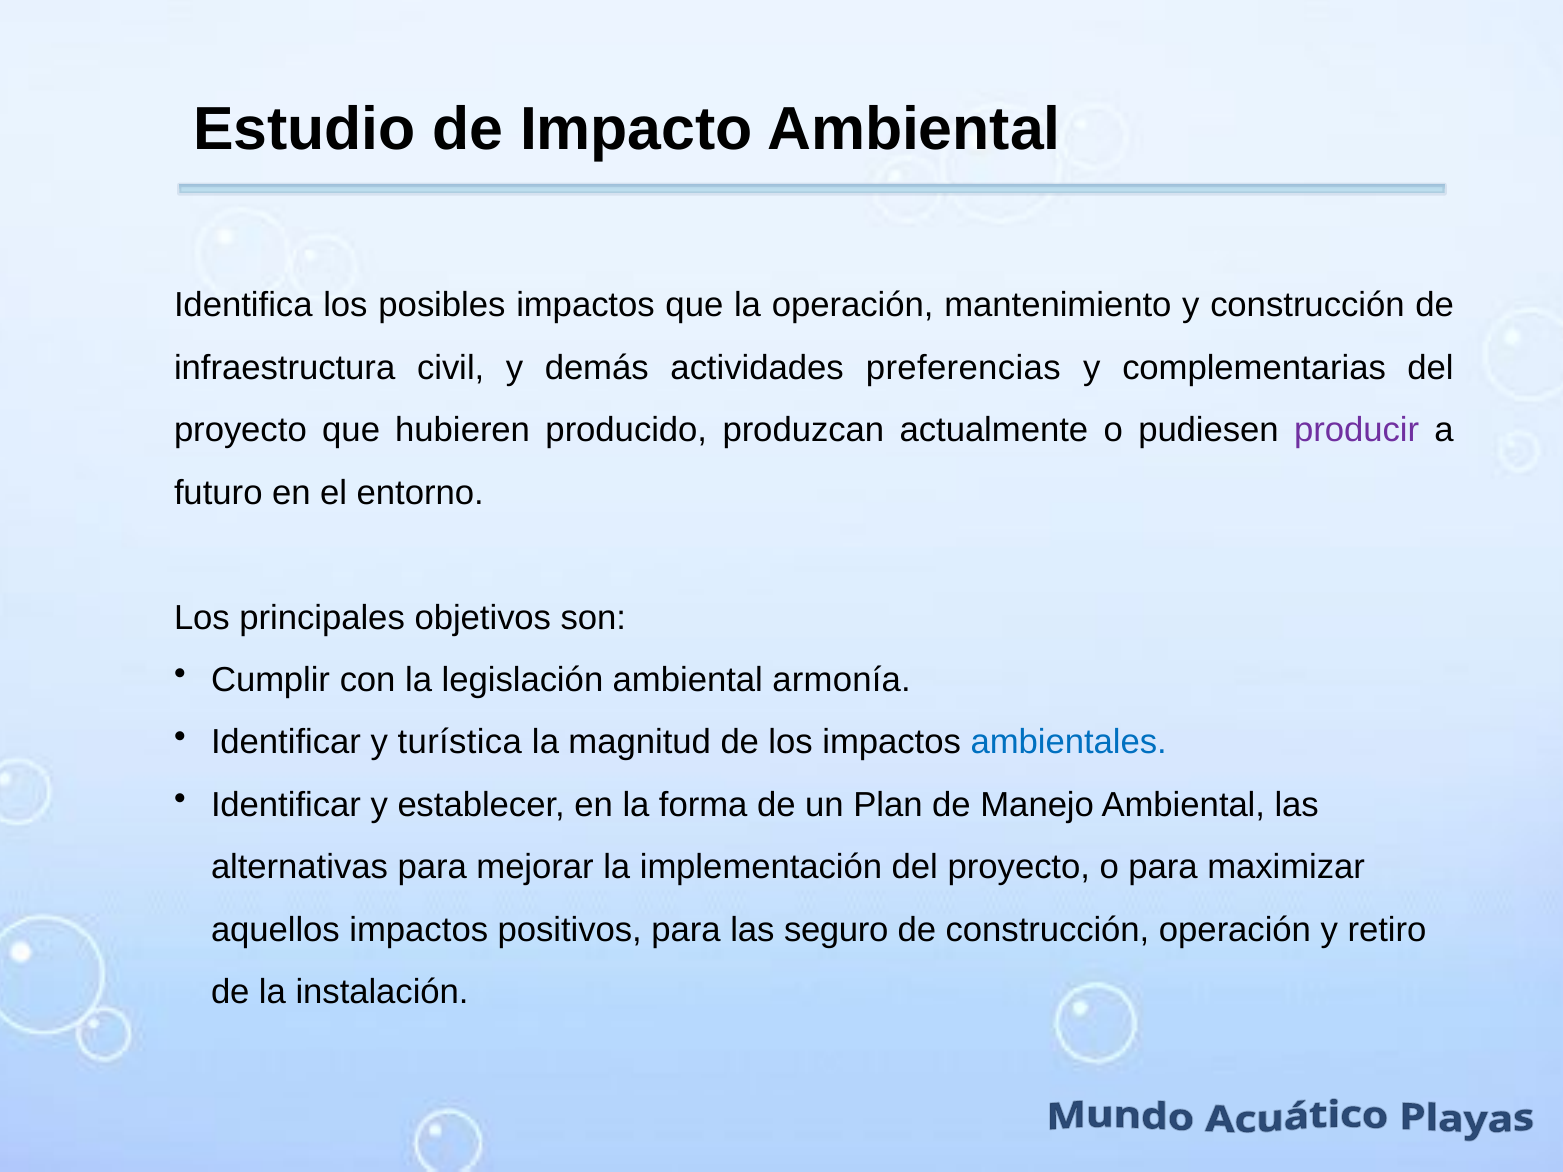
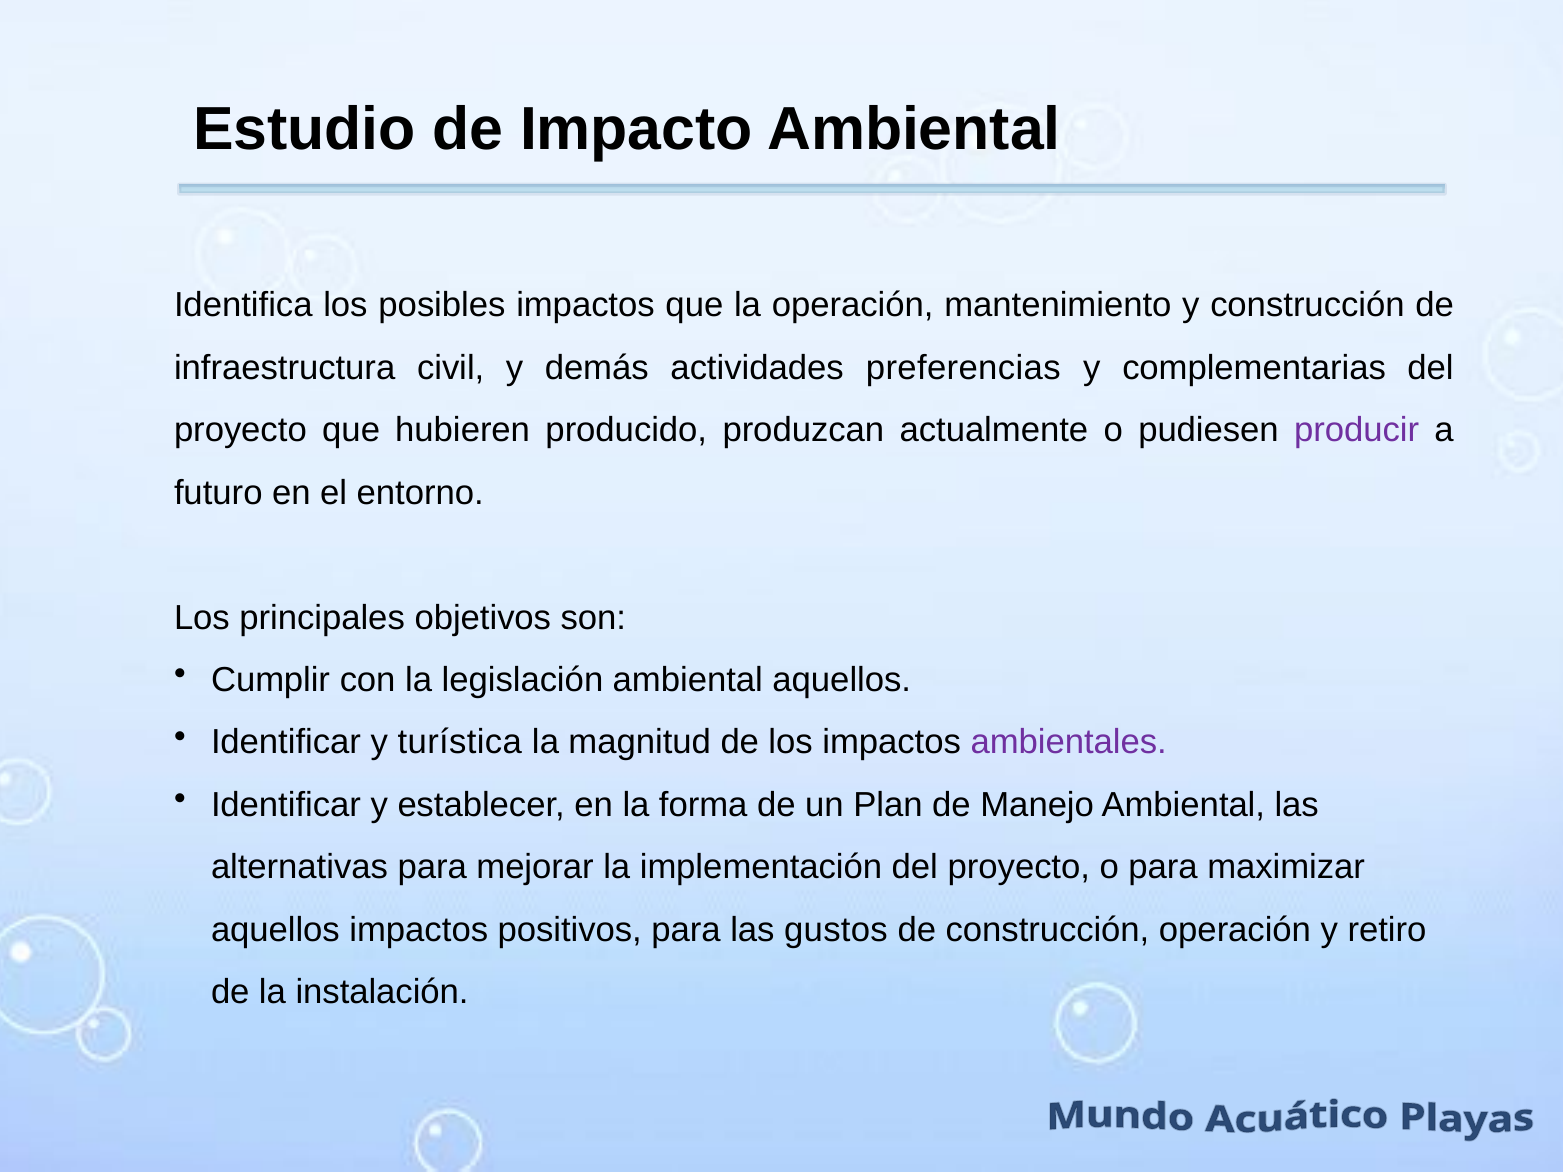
ambiental armonía: armonía -> aquellos
ambientales colour: blue -> purple
seguro: seguro -> gustos
